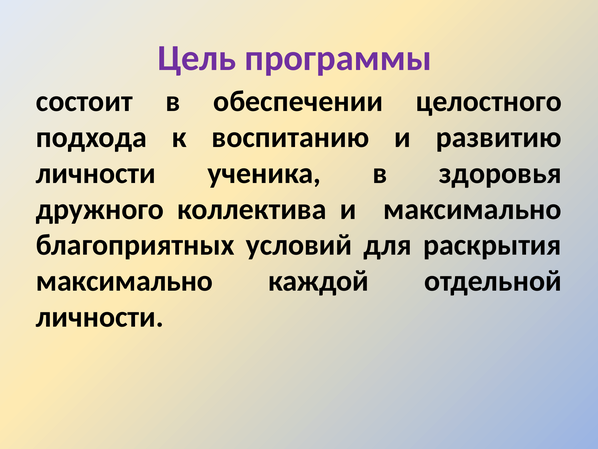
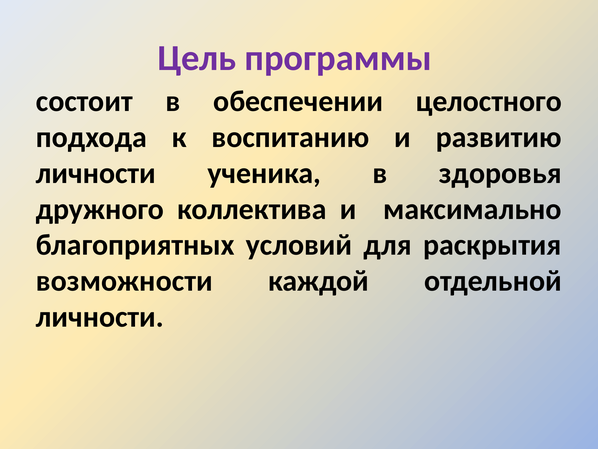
максимально at (124, 281): максимально -> возможности
